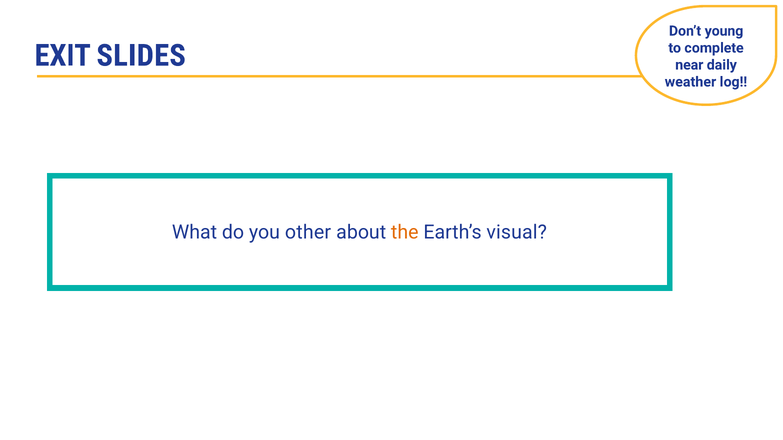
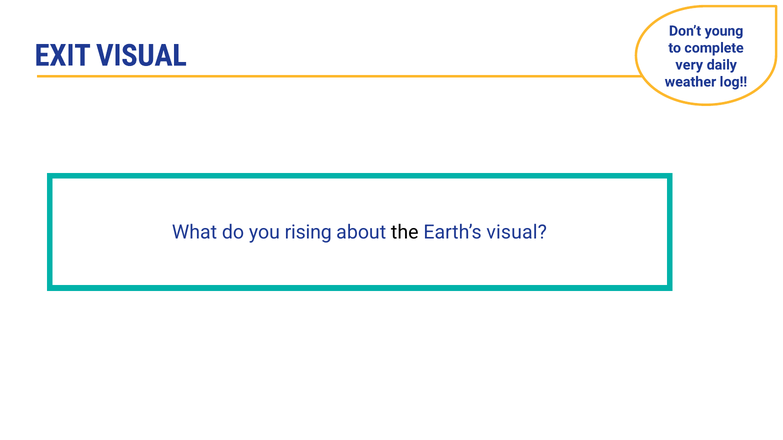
EXIT SLIDES: SLIDES -> VISUAL
near: near -> very
other: other -> rising
the colour: orange -> black
